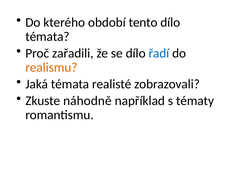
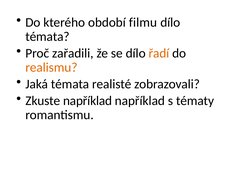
tento: tento -> filmu
řadí colour: blue -> orange
Zkuste náhodně: náhodně -> například
